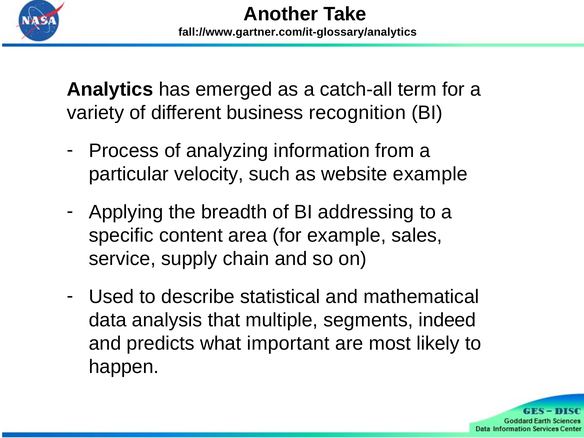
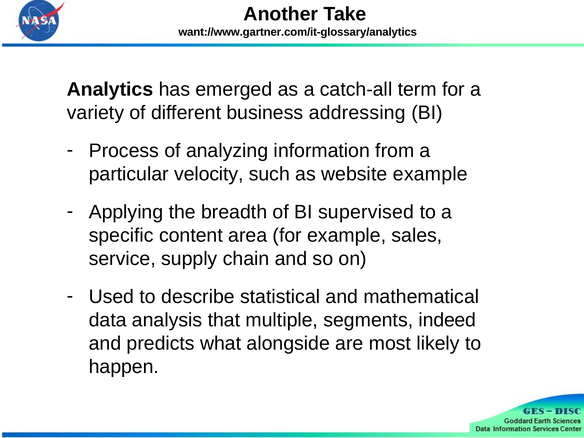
fall://www.gartner.com/it-glossary/analytics: fall://www.gartner.com/it-glossary/analytics -> want://www.gartner.com/it-glossary/analytics
recognition: recognition -> addressing
addressing: addressing -> supervised
important: important -> alongside
